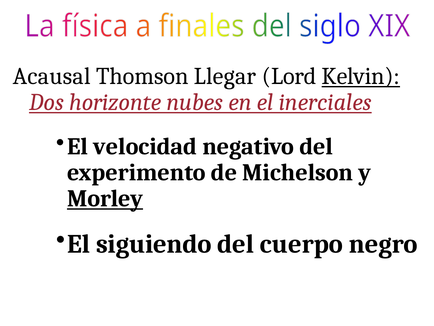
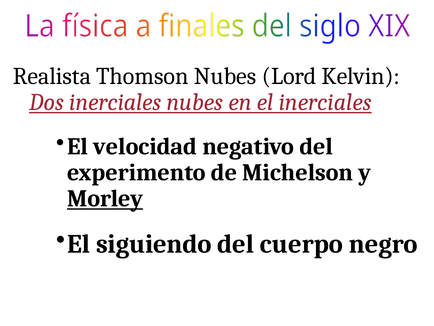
Acausal: Acausal -> Realista
Thomson Llegar: Llegar -> Nubes
Kelvin underline: present -> none
Dos horizonte: horizonte -> inerciales
